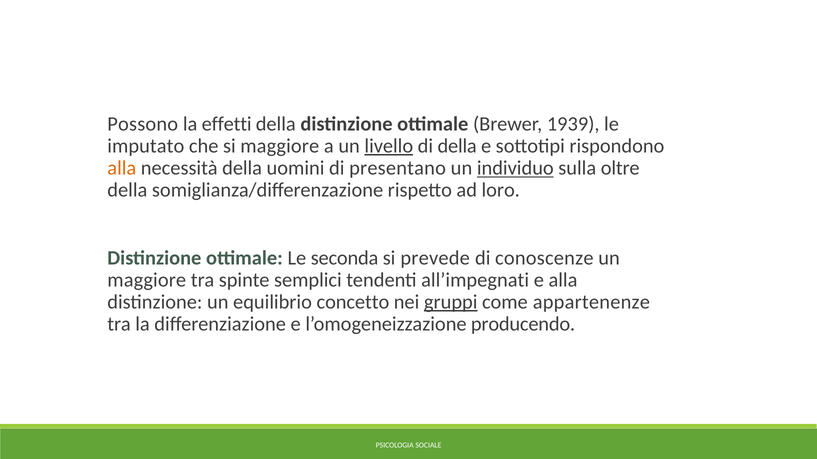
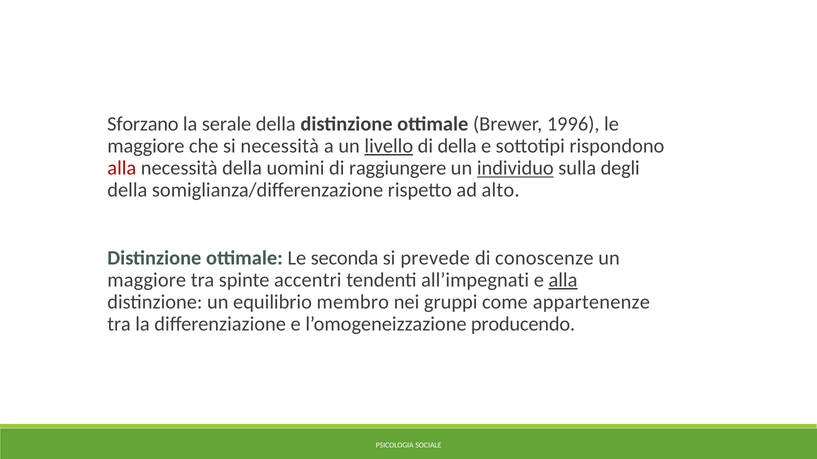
Possono: Possono -> Sforzano
effetti: effetti -> serale
1939: 1939 -> 1996
imputato at (146, 146): imputato -> maggiore
si maggiore: maggiore -> necessità
alla at (122, 168) colour: orange -> red
presentano: presentano -> raggiungere
oltre: oltre -> degli
loro: loro -> alto
semplici: semplici -> accentri
alla at (563, 280) underline: none -> present
concetto: concetto -> membro
gruppi underline: present -> none
